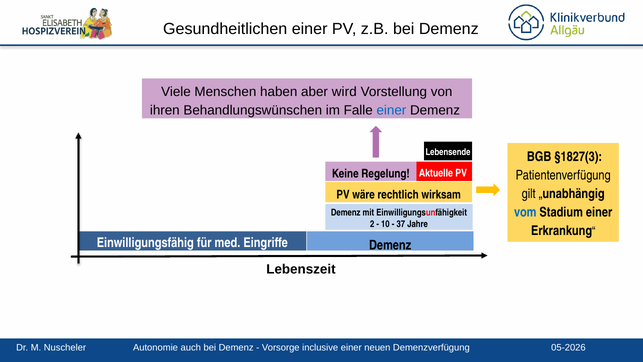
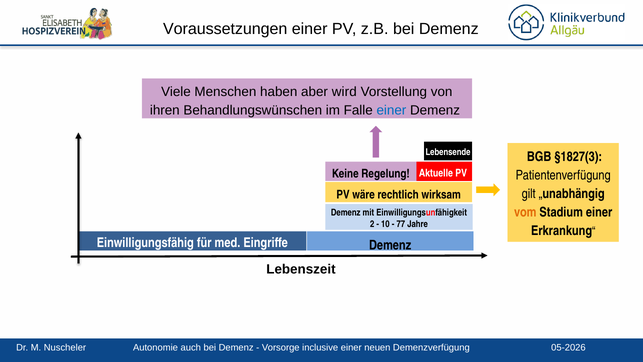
Gesundheitlichen: Gesundheitlichen -> Voraussetzungen
vom colour: blue -> orange
37: 37 -> 77
